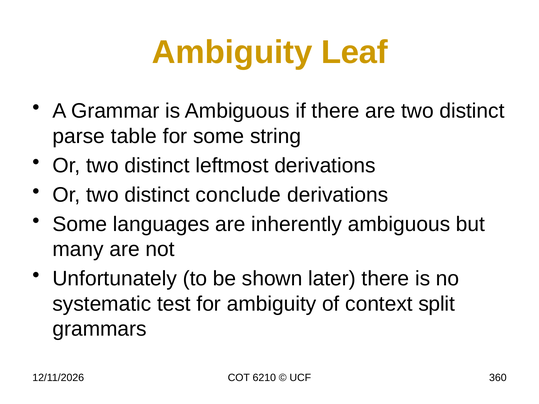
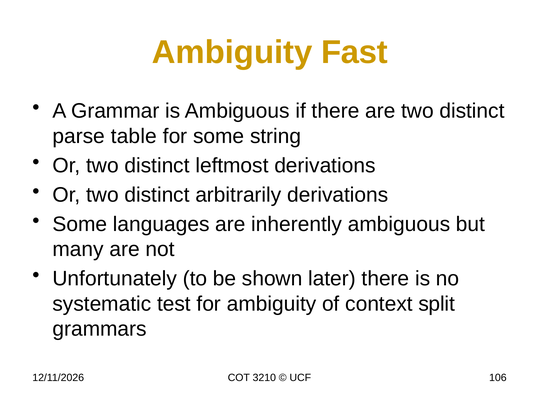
Leaf: Leaf -> Fast
conclude: conclude -> arbitrarily
6210: 6210 -> 3210
360: 360 -> 106
